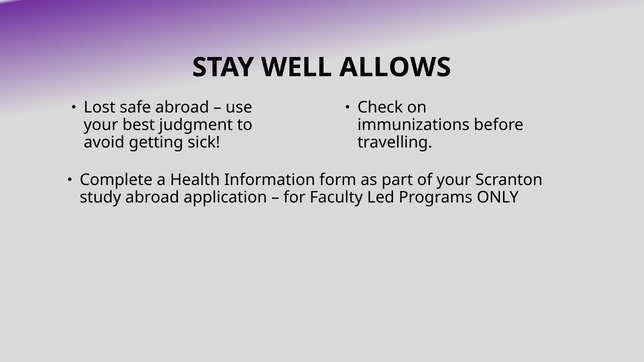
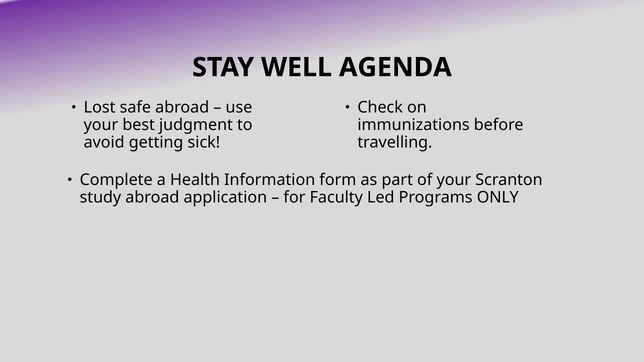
ALLOWS: ALLOWS -> AGENDA
